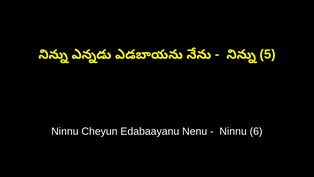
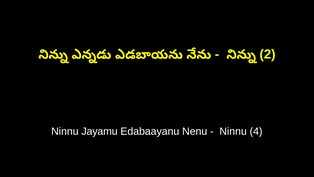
5: 5 -> 2
Cheyun: Cheyun -> Jayamu
6: 6 -> 4
